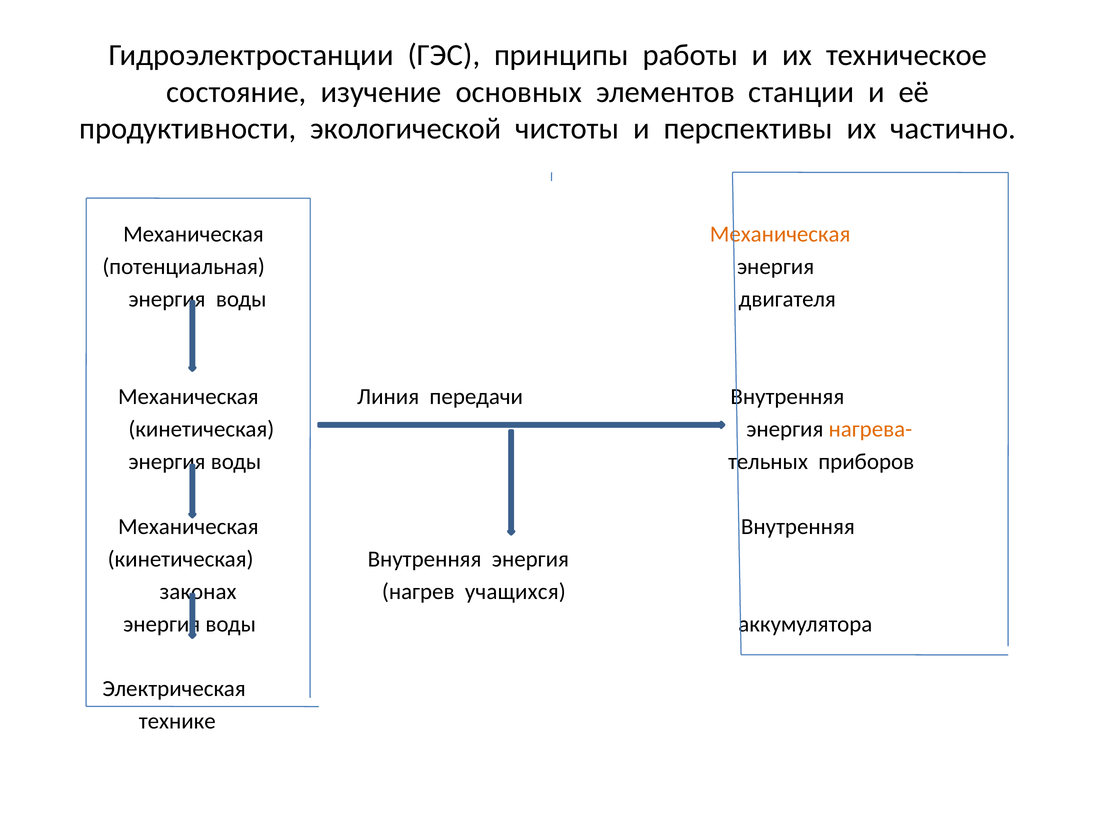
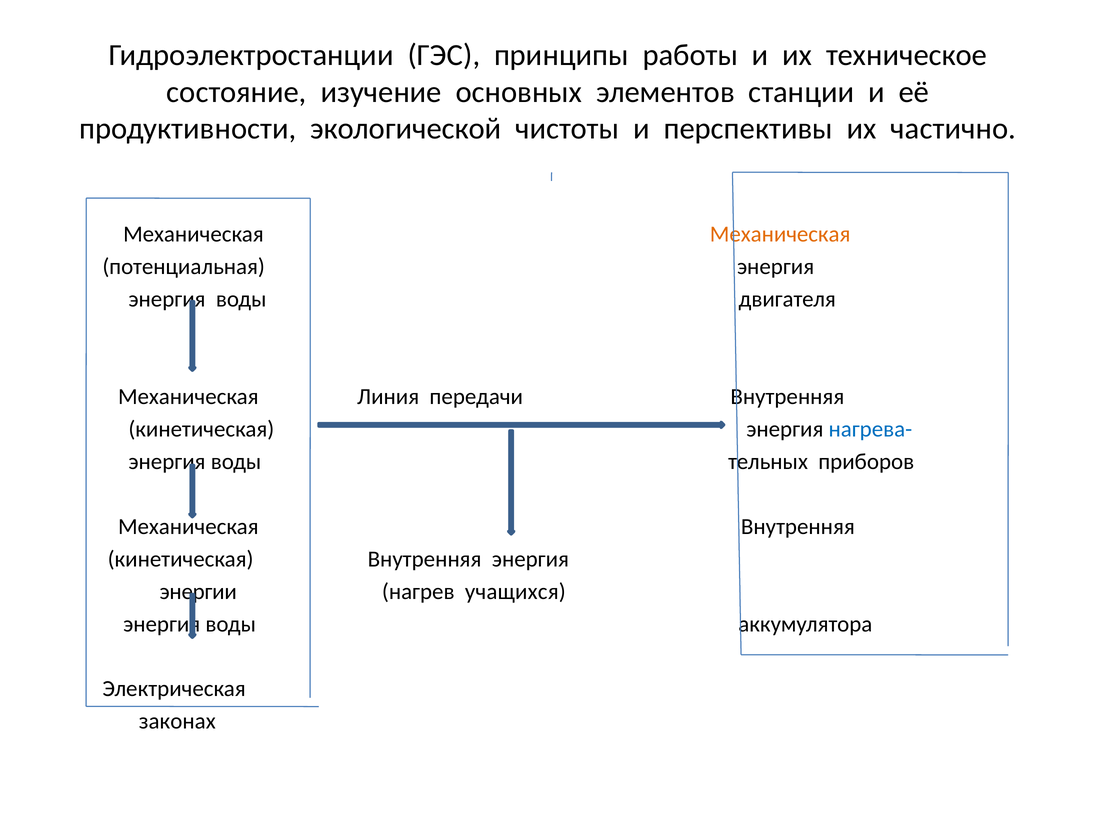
нагрева- colour: orange -> blue
законах: законах -> энергии
технике: технике -> законах
